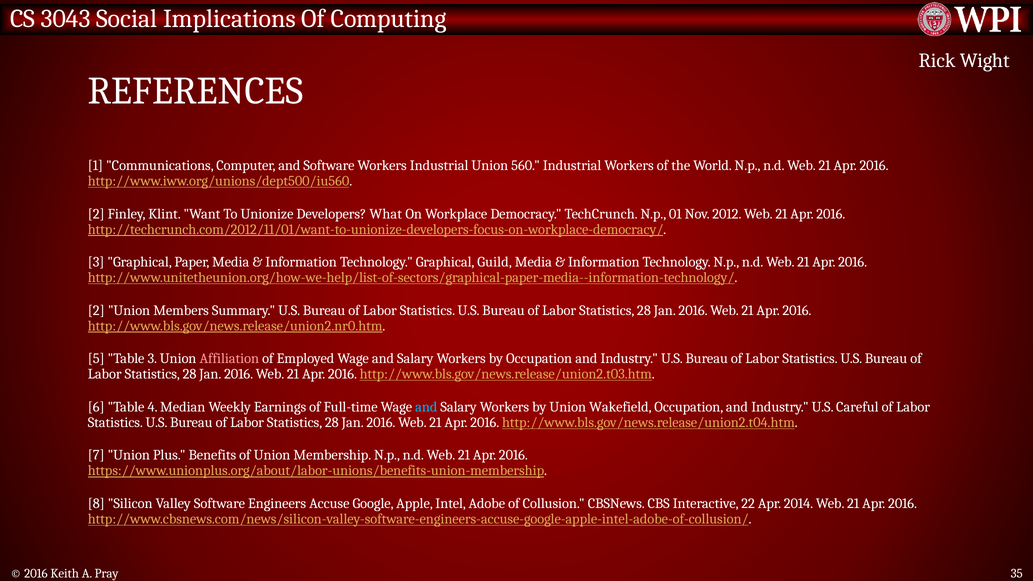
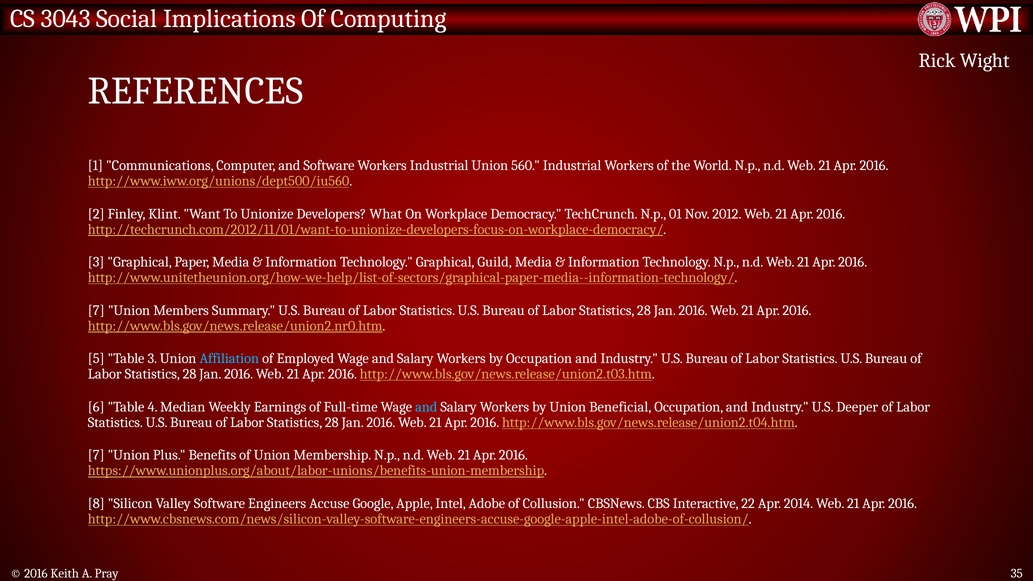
2 at (96, 310): 2 -> 7
Affiliation colour: pink -> light blue
Wakefield: Wakefield -> Beneficial
Careful: Careful -> Deeper
